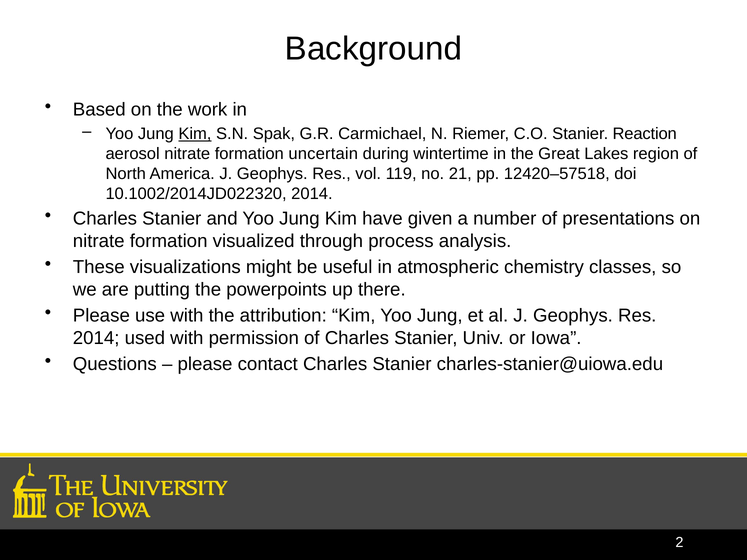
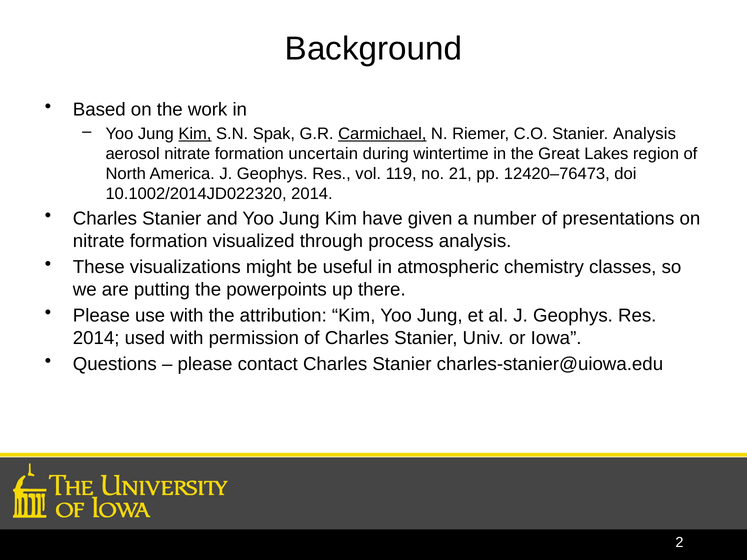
Carmichael underline: none -> present
Stanier Reaction: Reaction -> Analysis
12420–57518: 12420–57518 -> 12420–76473
